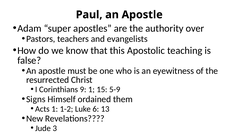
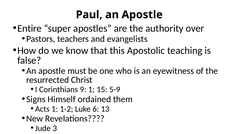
Adam: Adam -> Entire
